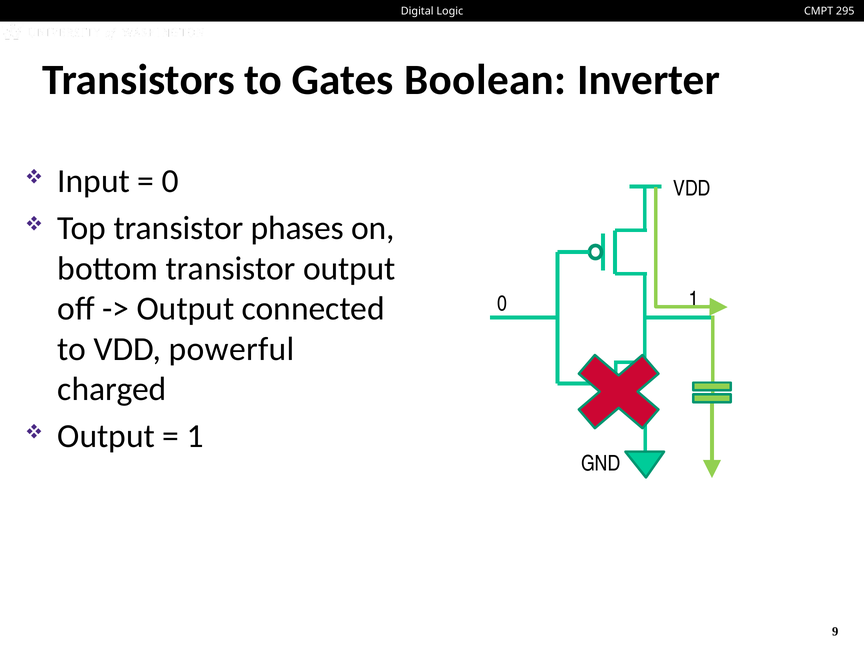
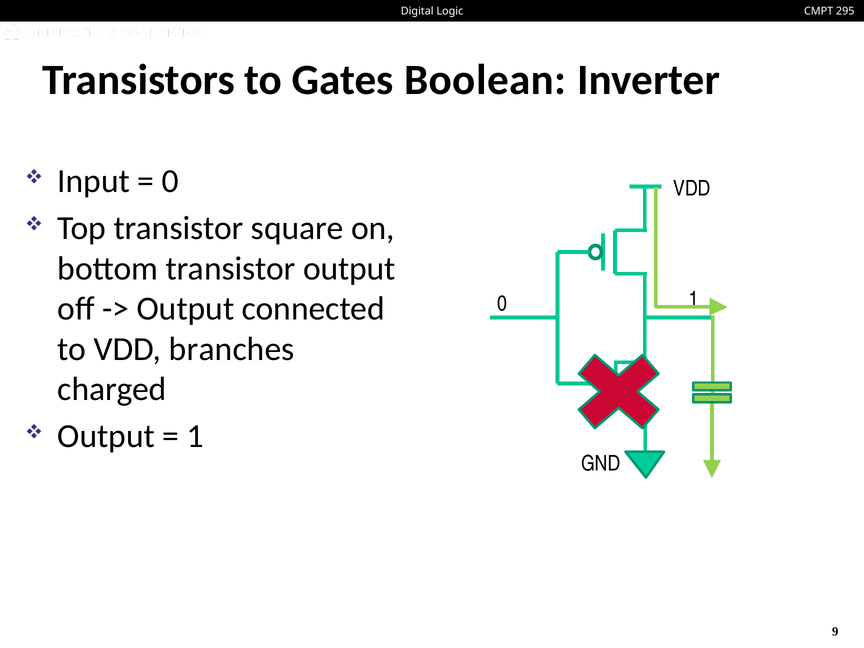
phases: phases -> square
powerful: powerful -> branches
